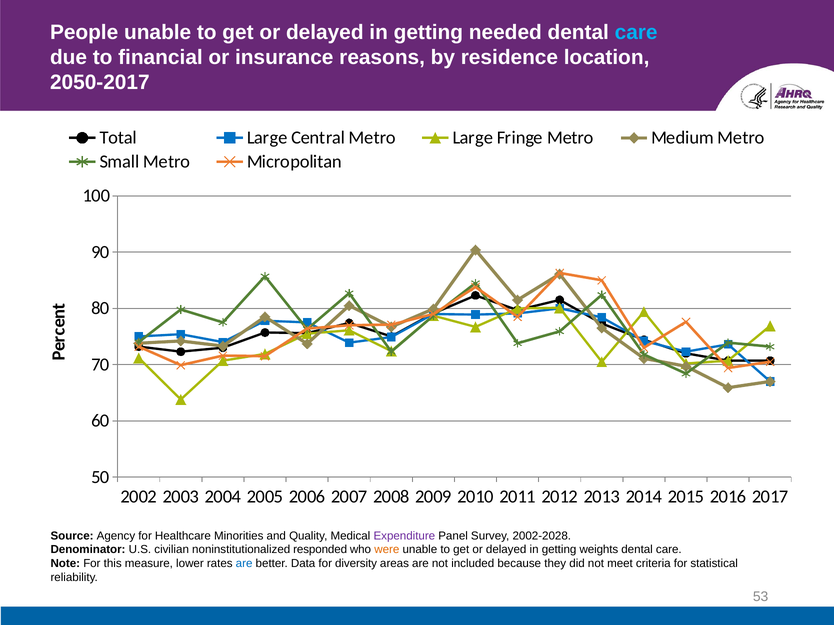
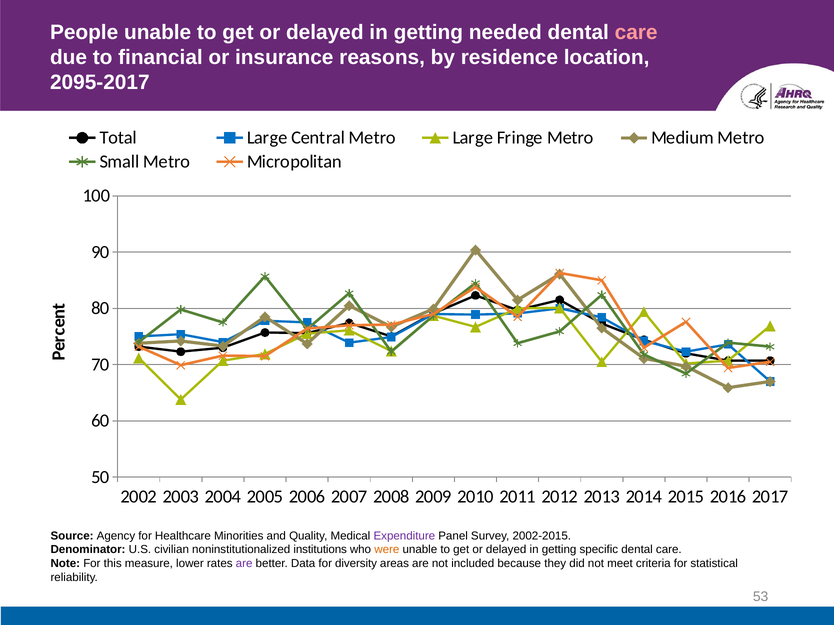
care at (636, 32) colour: light blue -> pink
2050-2017: 2050-2017 -> 2095-2017
2002-2028: 2002-2028 -> 2002-2015
responded: responded -> institutions
weights: weights -> specific
are at (244, 564) colour: blue -> purple
